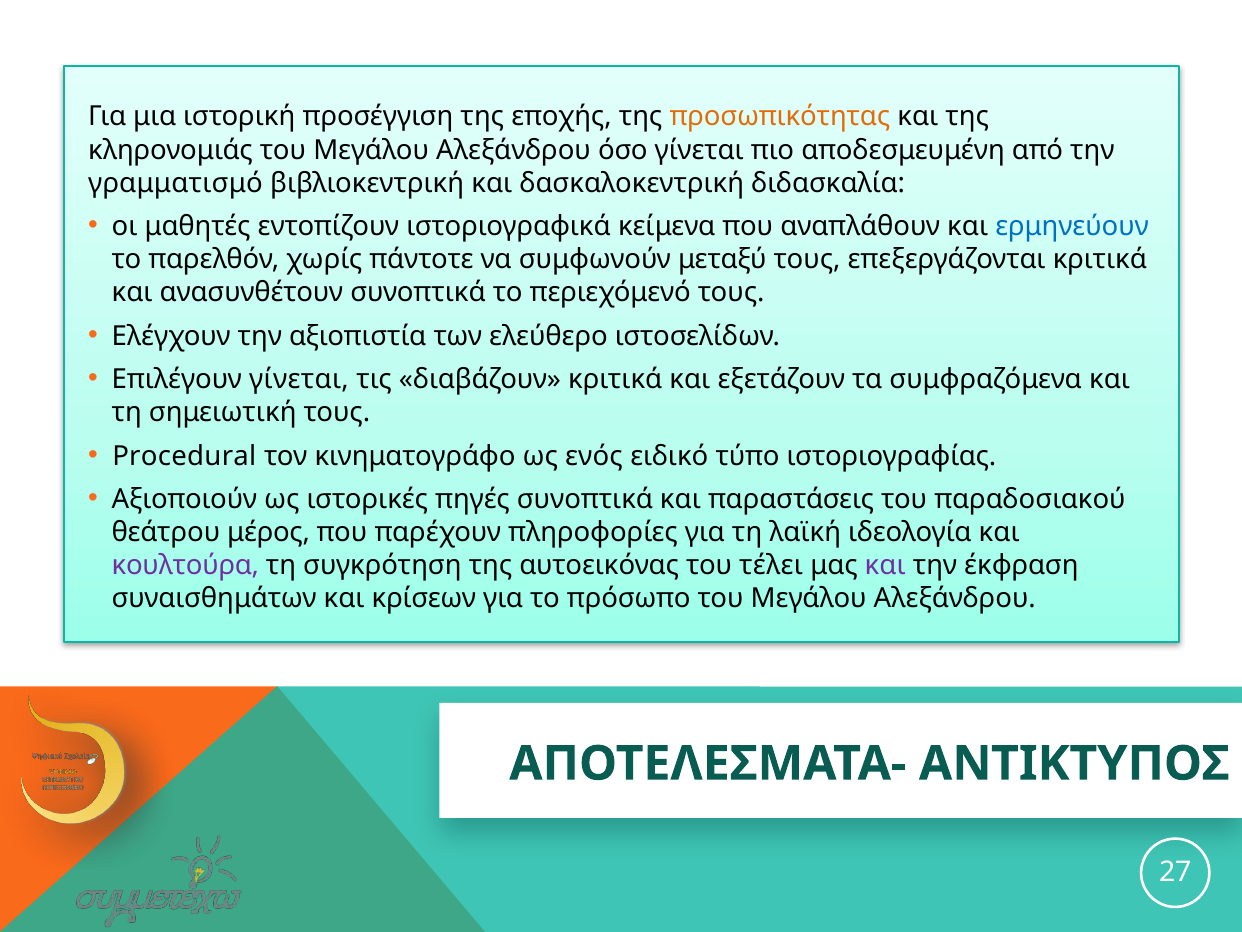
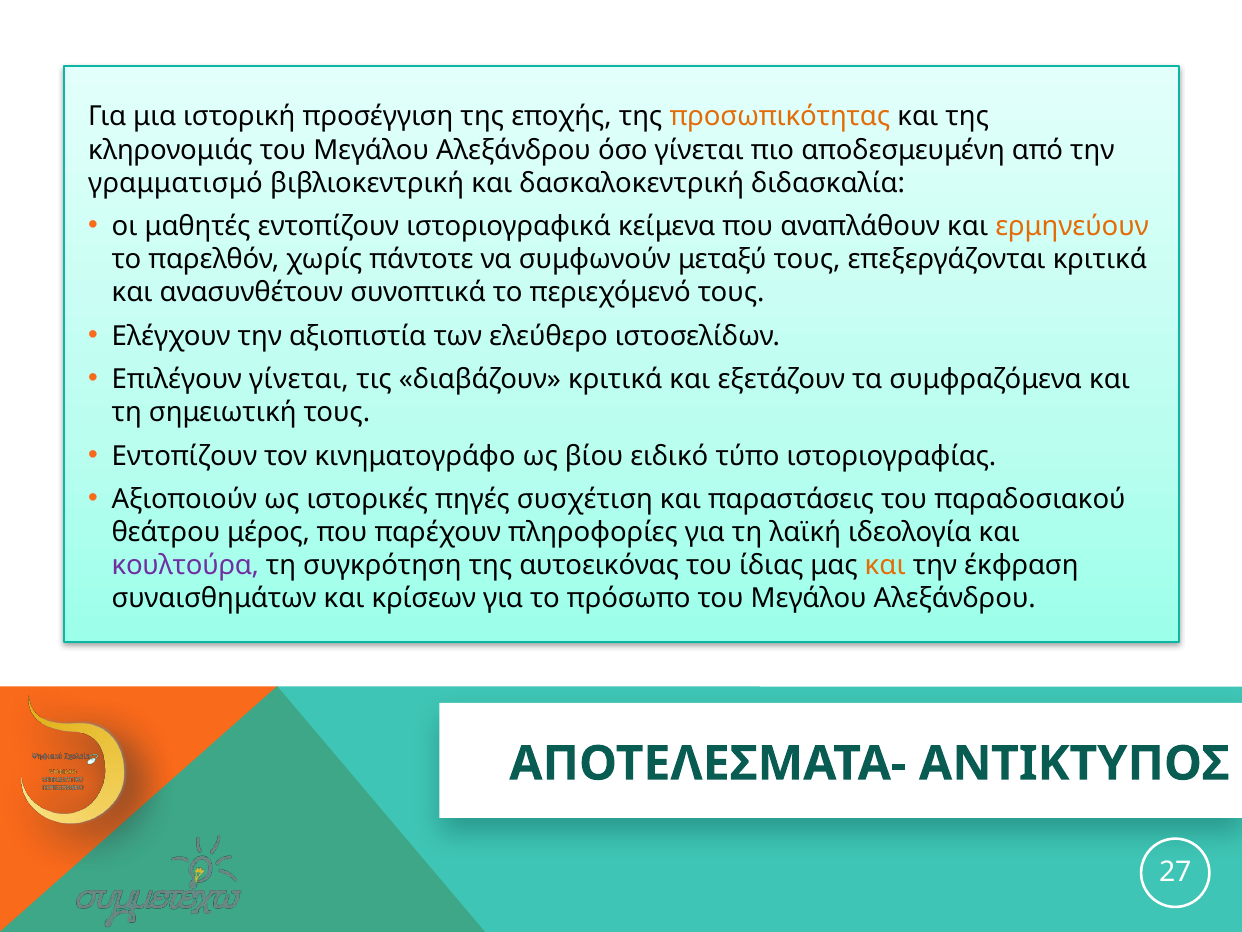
ερμηνεύουν colour: blue -> orange
Procedural at (184, 456): Procedural -> Εντοπίζουν
ενός: ενός -> βίου
πηγές συνοπτικά: συνοπτικά -> συσχέτιση
τέλει: τέλει -> ίδιας
και at (885, 565) colour: purple -> orange
